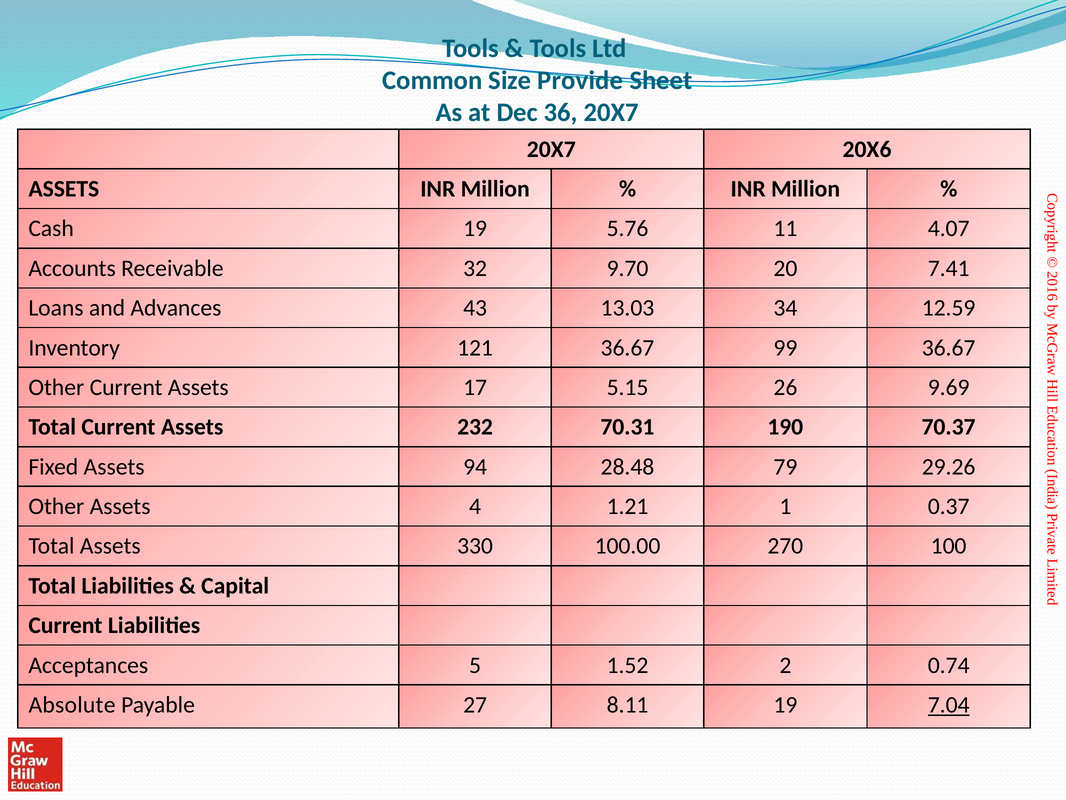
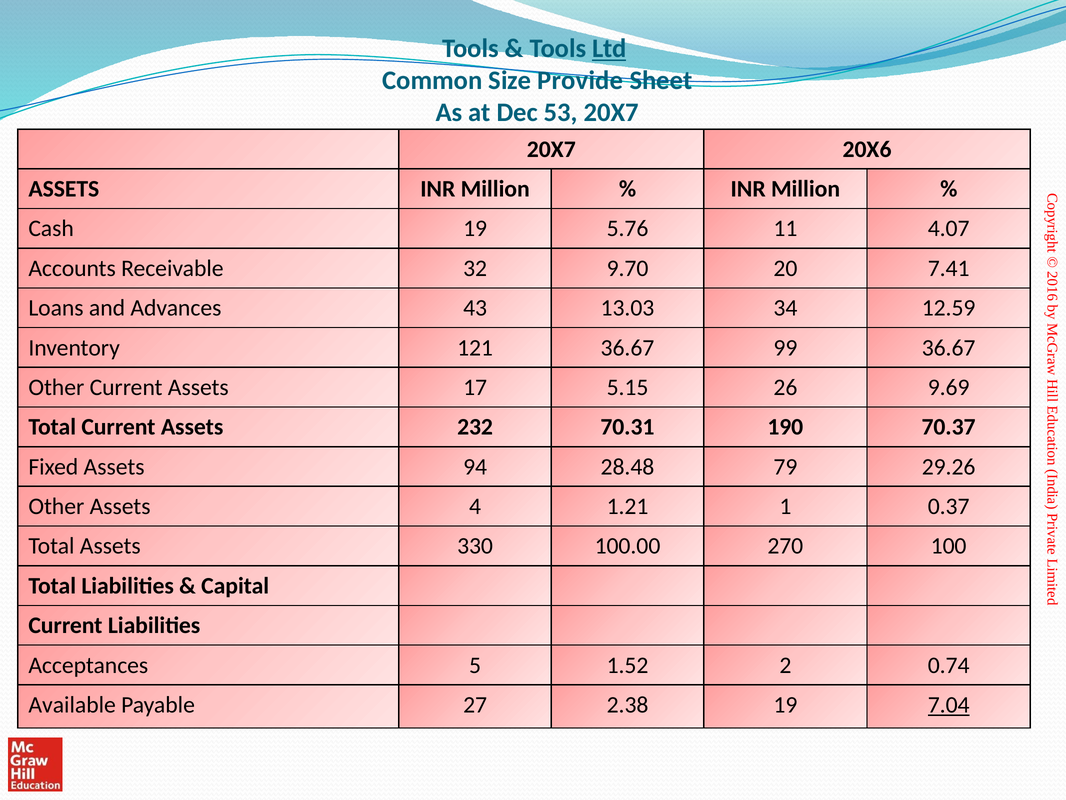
Ltd underline: none -> present
36: 36 -> 53
Absolute: Absolute -> Available
8.11: 8.11 -> 2.38
